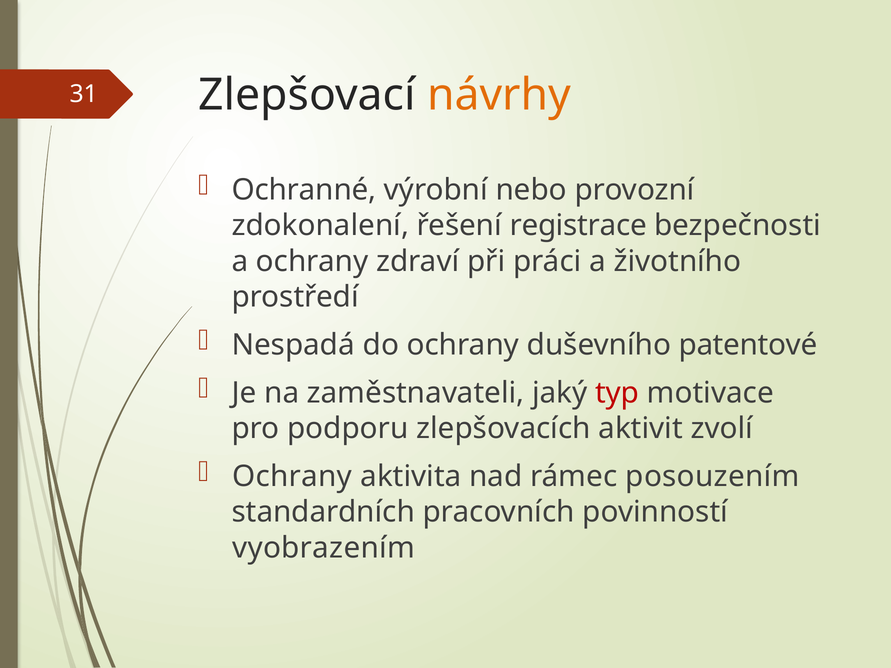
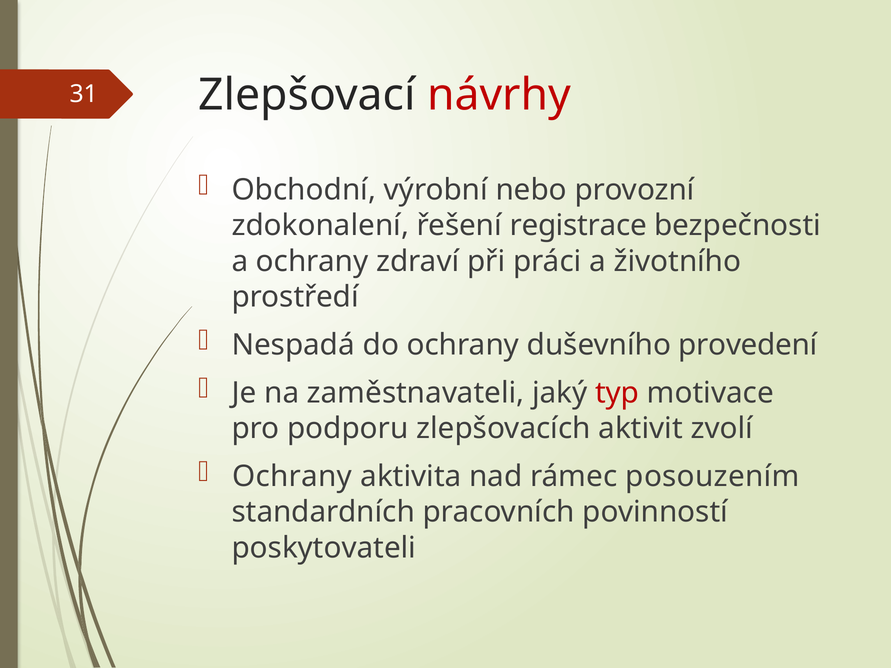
návrhy colour: orange -> red
Ochranné: Ochranné -> Obchodní
patentové: patentové -> provedení
vyobrazením: vyobrazením -> poskytovateli
